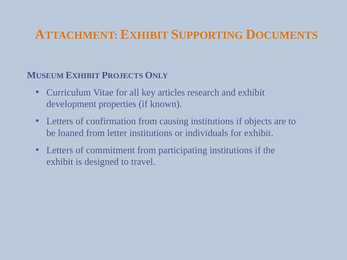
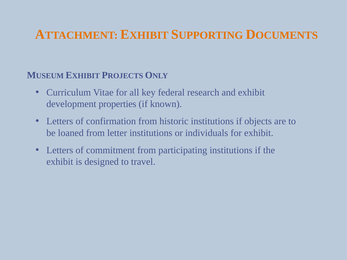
articles: articles -> federal
causing: causing -> historic
